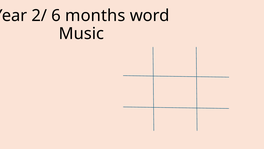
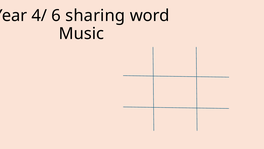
2/: 2/ -> 4/
months: months -> sharing
